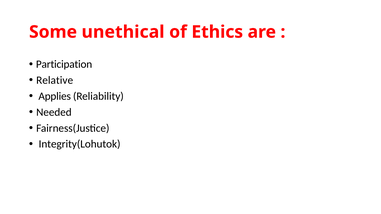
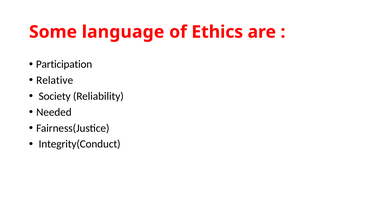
unethical: unethical -> language
Applies: Applies -> Society
Integrity(Lohutok: Integrity(Lohutok -> Integrity(Conduct
